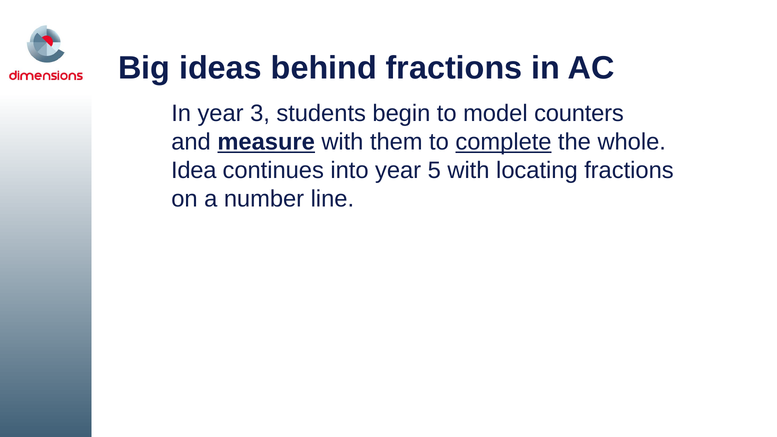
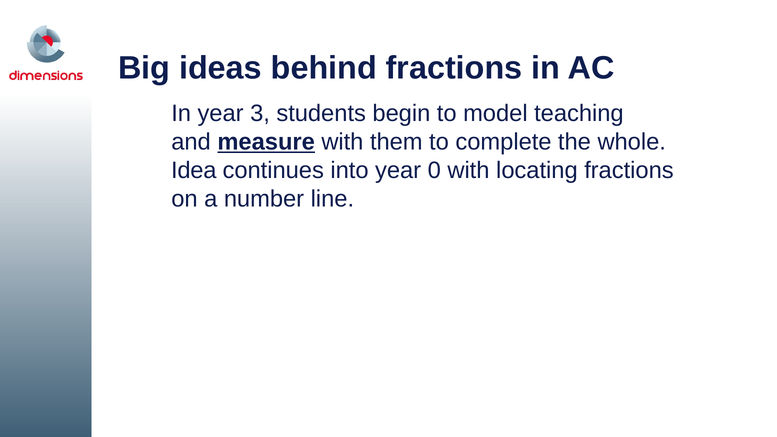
counters: counters -> teaching
complete underline: present -> none
5: 5 -> 0
